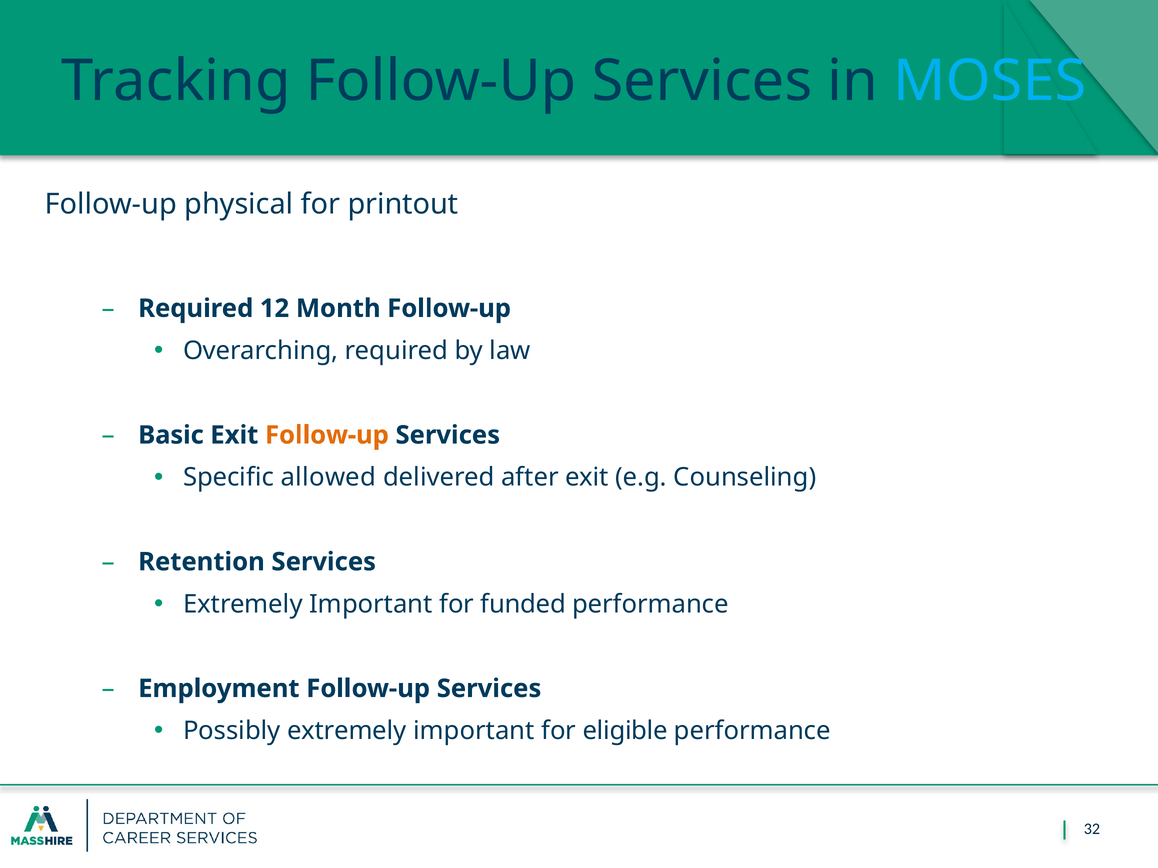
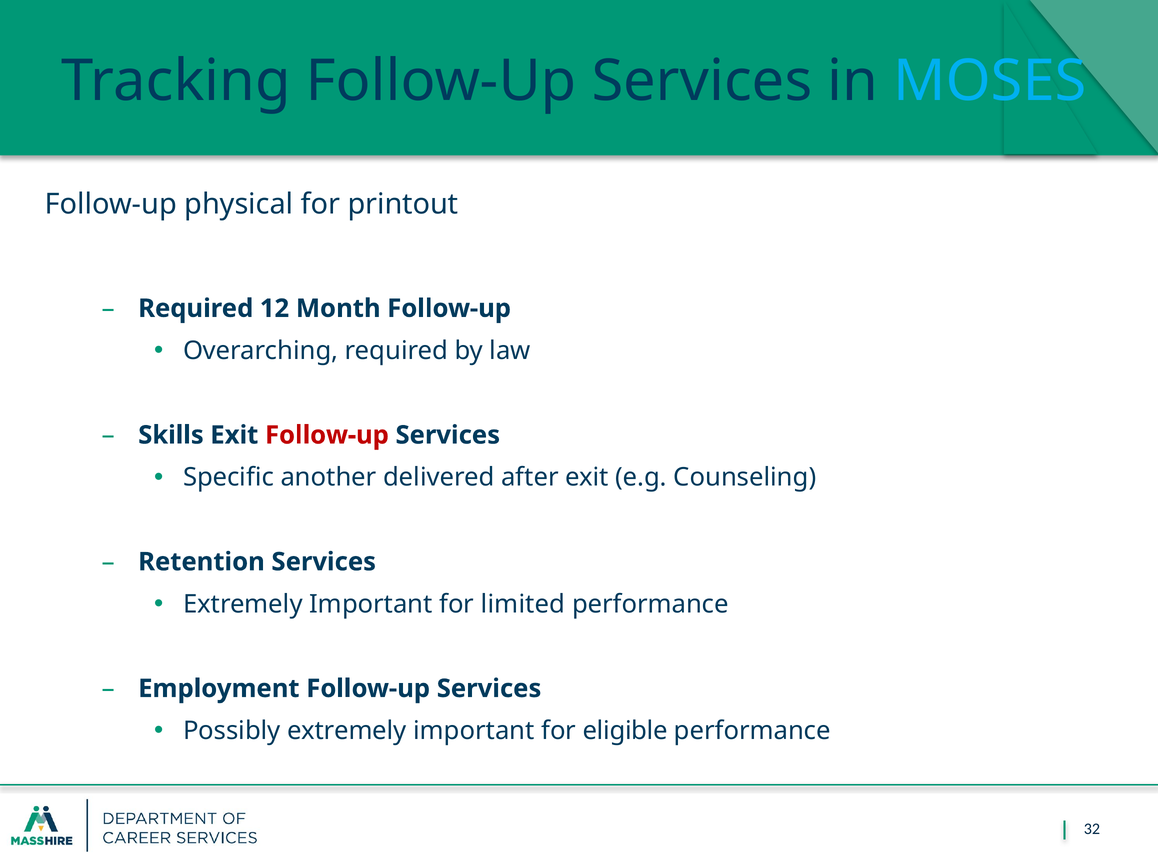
Basic: Basic -> Skills
Follow-up at (327, 435) colour: orange -> red
allowed: allowed -> another
funded: funded -> limited
